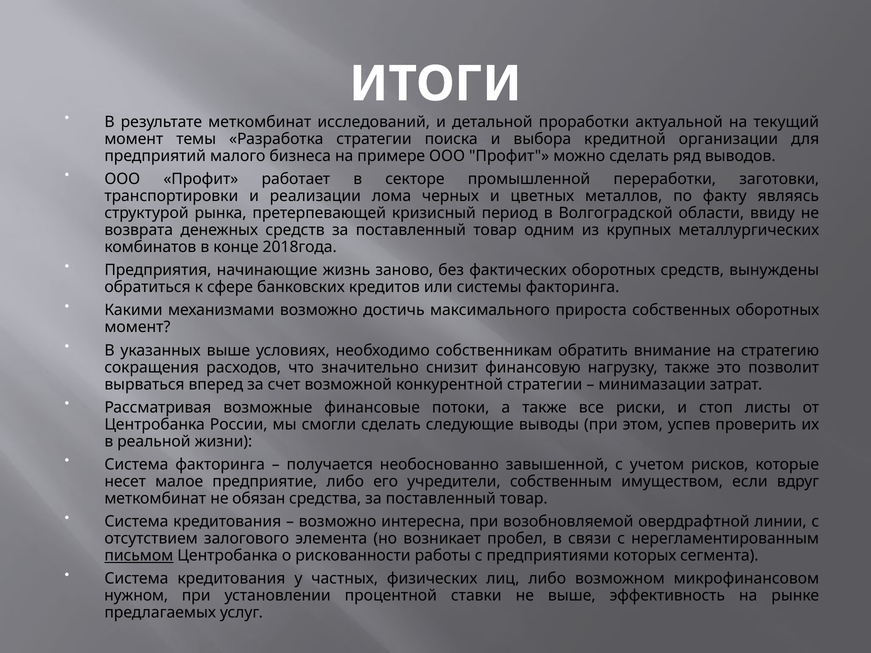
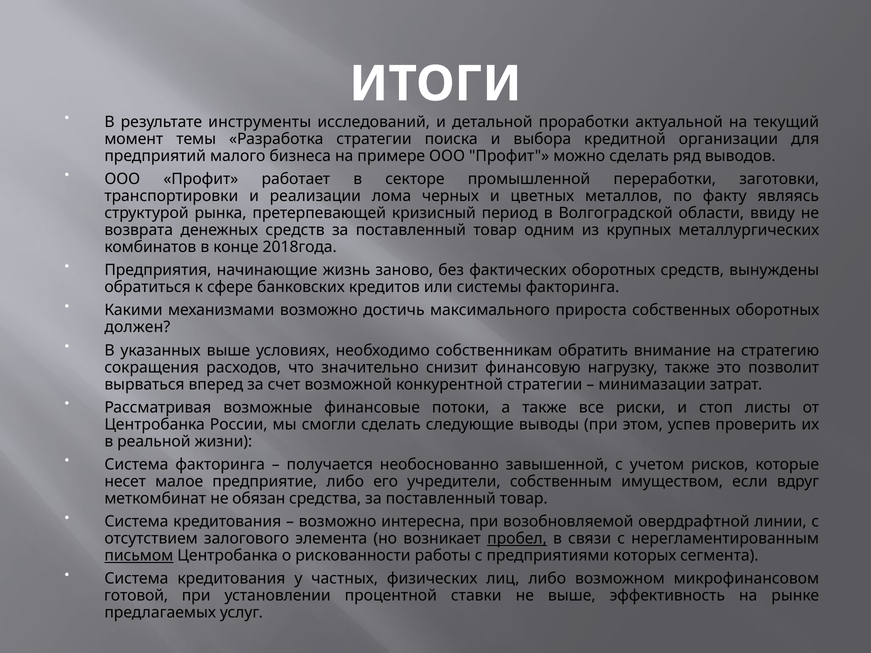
результате меткомбинат: меткомбинат -> инструменты
момент at (137, 327): момент -> должен
пробел underline: none -> present
нужном: нужном -> готовой
